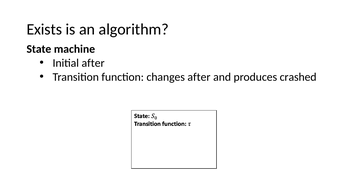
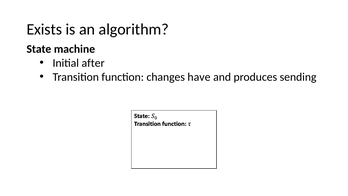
changes after: after -> have
crashed: crashed -> sending
